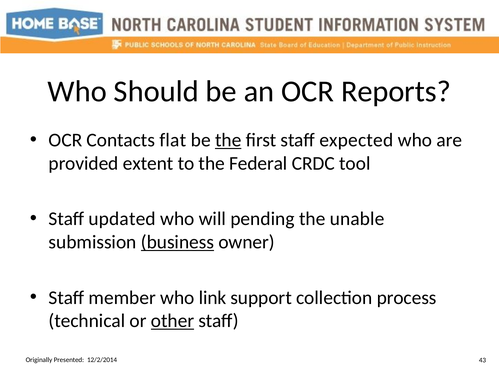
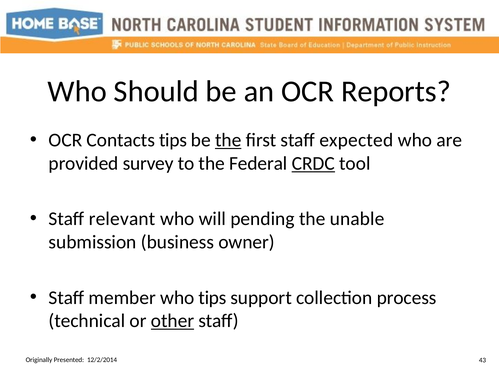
Contacts flat: flat -> tips
extent: extent -> survey
CRDC underline: none -> present
updated: updated -> relevant
business underline: present -> none
who link: link -> tips
